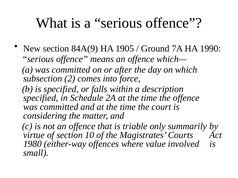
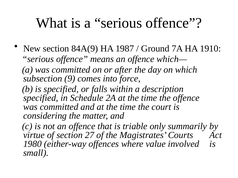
1905: 1905 -> 1987
1990: 1990 -> 1910
2: 2 -> 9
10: 10 -> 27
